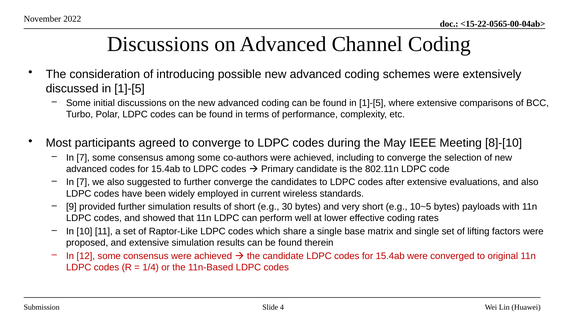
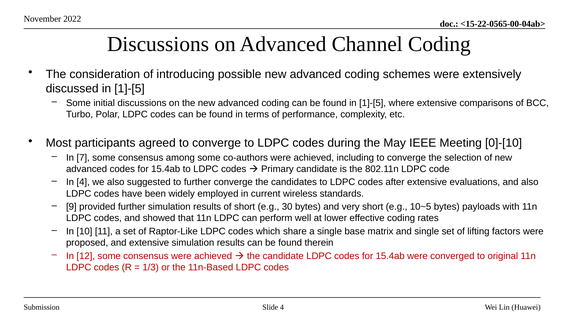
8]-[10: 8]-[10 -> 0]-[10
7 at (83, 182): 7 -> 4
1/4: 1/4 -> 1/3
